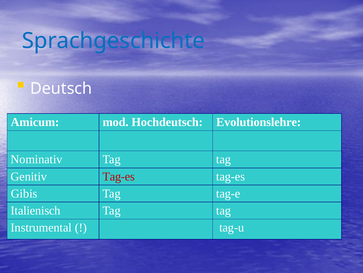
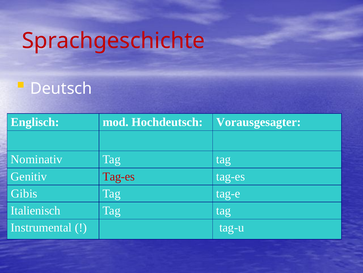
Sprachgeschichte colour: blue -> red
Amicum: Amicum -> Englisch
Evolutionslehre: Evolutionslehre -> Vorausgesagter
